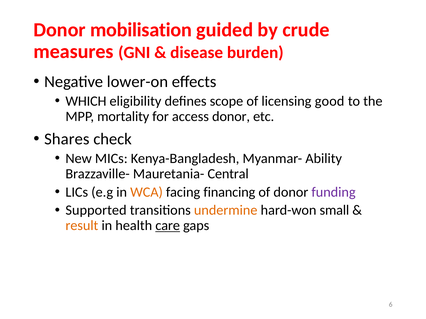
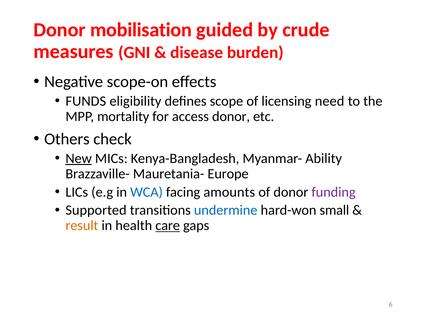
lower-on: lower-on -> scope-on
WHICH: WHICH -> FUNDS
good: good -> need
Shares: Shares -> Others
New underline: none -> present
Central: Central -> Europe
WCA colour: orange -> blue
financing: financing -> amounts
undermine colour: orange -> blue
